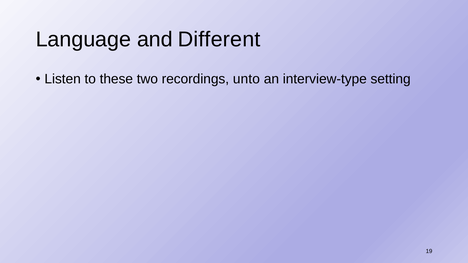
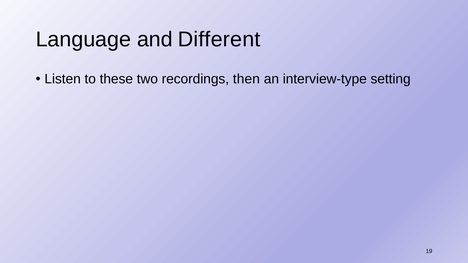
unto: unto -> then
